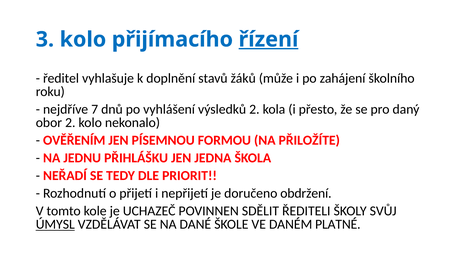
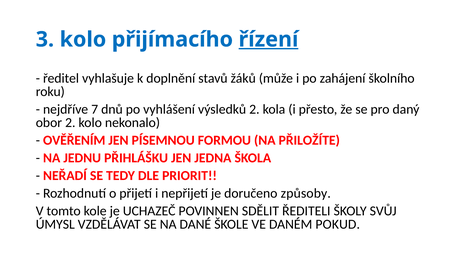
obdržení: obdržení -> způsoby
ÚMYSL underline: present -> none
PLATNÉ: PLATNÉ -> POKUD
